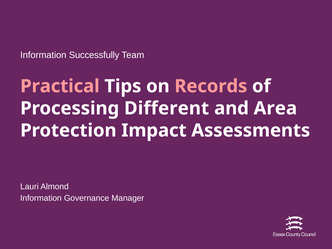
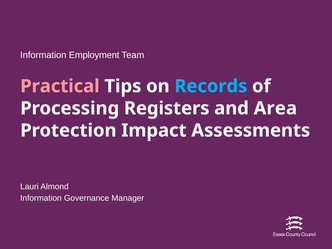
Successfully: Successfully -> Employment
Records colour: pink -> light blue
Different: Different -> Registers
